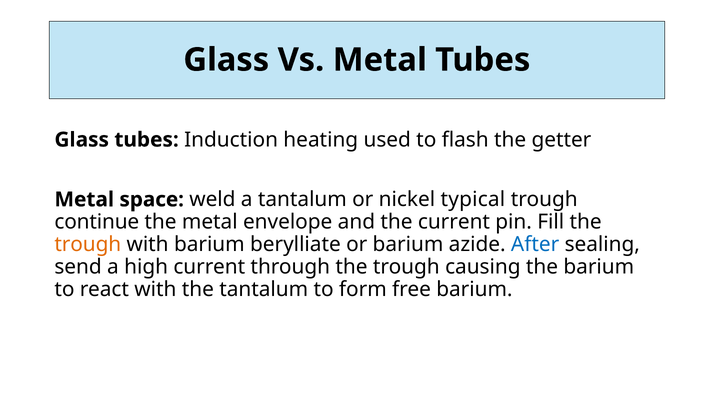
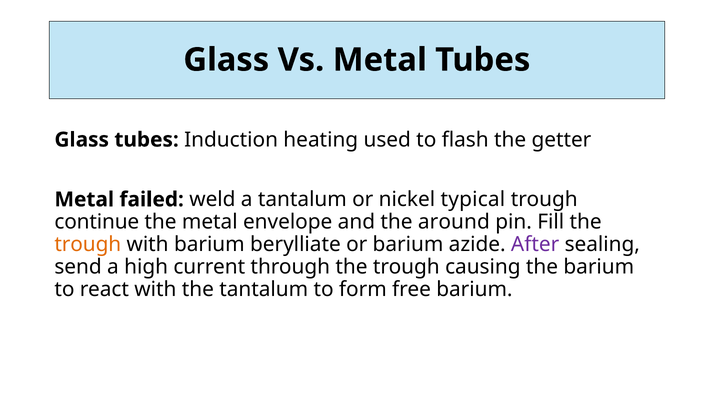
space: space -> failed
the current: current -> around
After colour: blue -> purple
